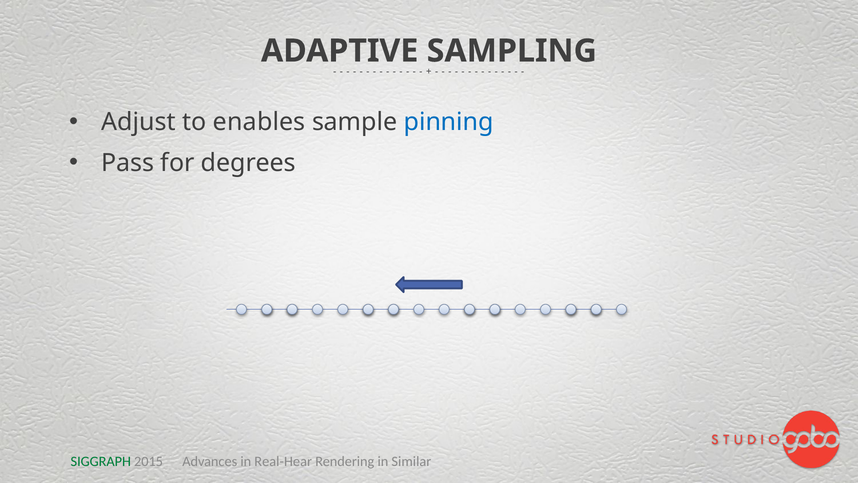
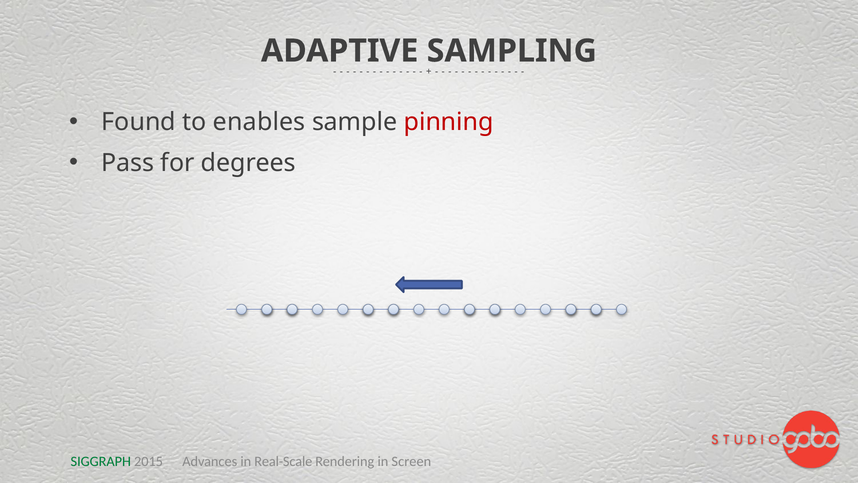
Adjust: Adjust -> Found
pinning colour: blue -> red
Real-Hear: Real-Hear -> Real-Scale
Similar: Similar -> Screen
